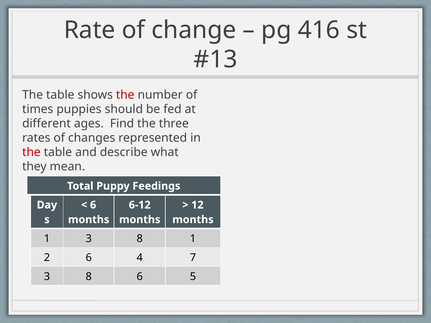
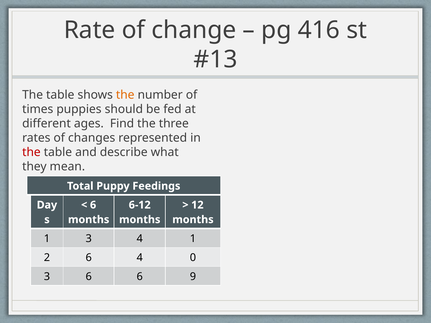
the at (125, 95) colour: red -> orange
1 3 8: 8 -> 4
7: 7 -> 0
8 at (89, 277): 8 -> 6
5: 5 -> 9
